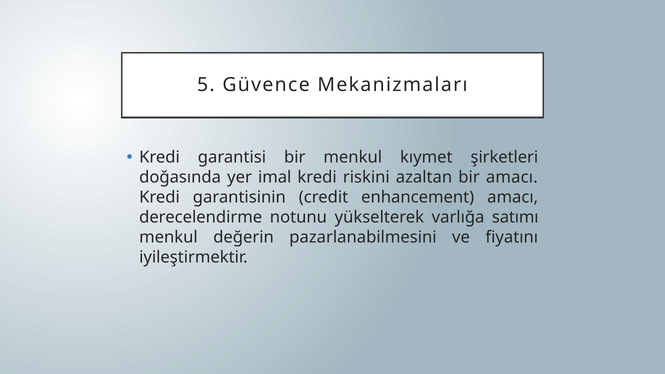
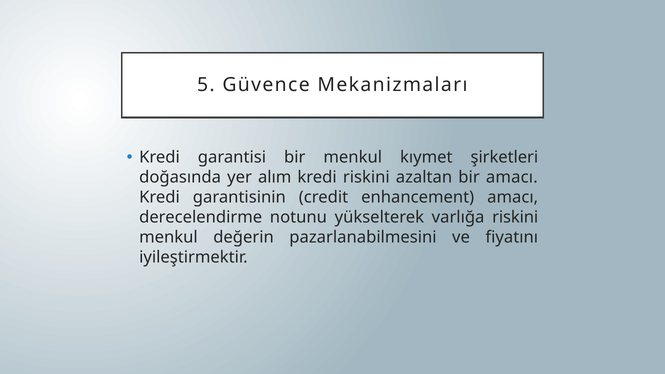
imal: imal -> alım
varlığa satımı: satımı -> riskini
